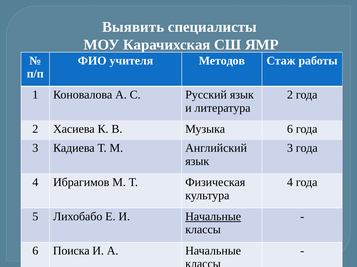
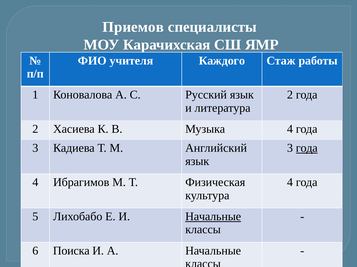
Выявить: Выявить -> Приемов
Методов: Методов -> Каждого
Музыка 6: 6 -> 4
года at (307, 148) underline: none -> present
